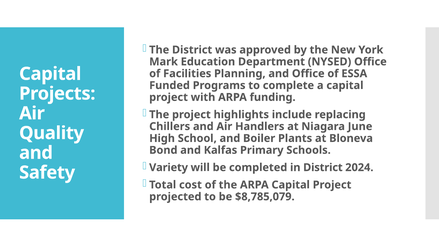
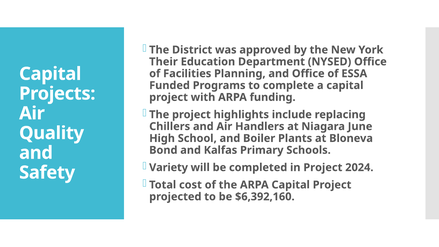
Mark: Mark -> Their
in District: District -> Project
$8,785,079: $8,785,079 -> $6,392,160
